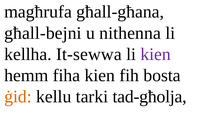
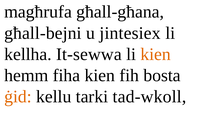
nithenna: nithenna -> jintesiex
kien at (156, 54) colour: purple -> orange
tad-għolja: tad-għolja -> tad-wkoll
